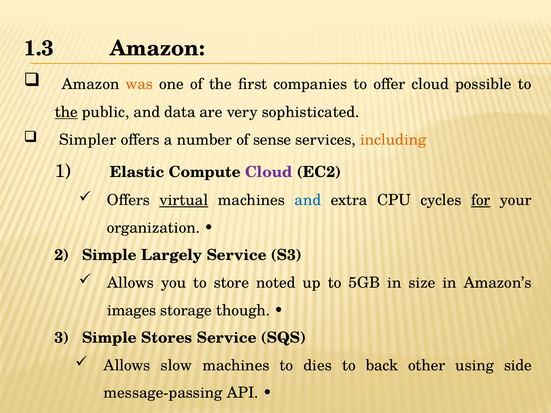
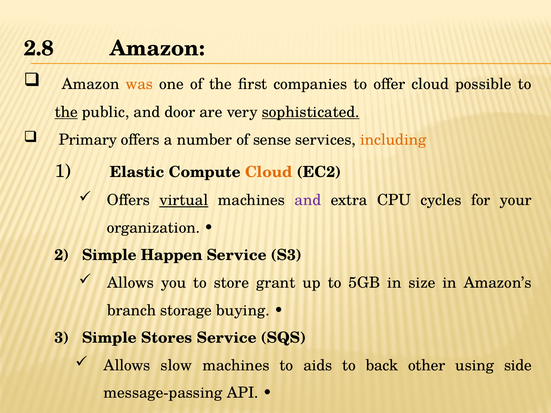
1.3: 1.3 -> 2.8
data: data -> door
sophisticated underline: none -> present
Simpler: Simpler -> Primary
Cloud at (269, 172) colour: purple -> orange
and at (308, 200) colour: blue -> purple
for underline: present -> none
Largely: Largely -> Happen
noted: noted -> grant
images: images -> branch
though: though -> buying
dies: dies -> aids
